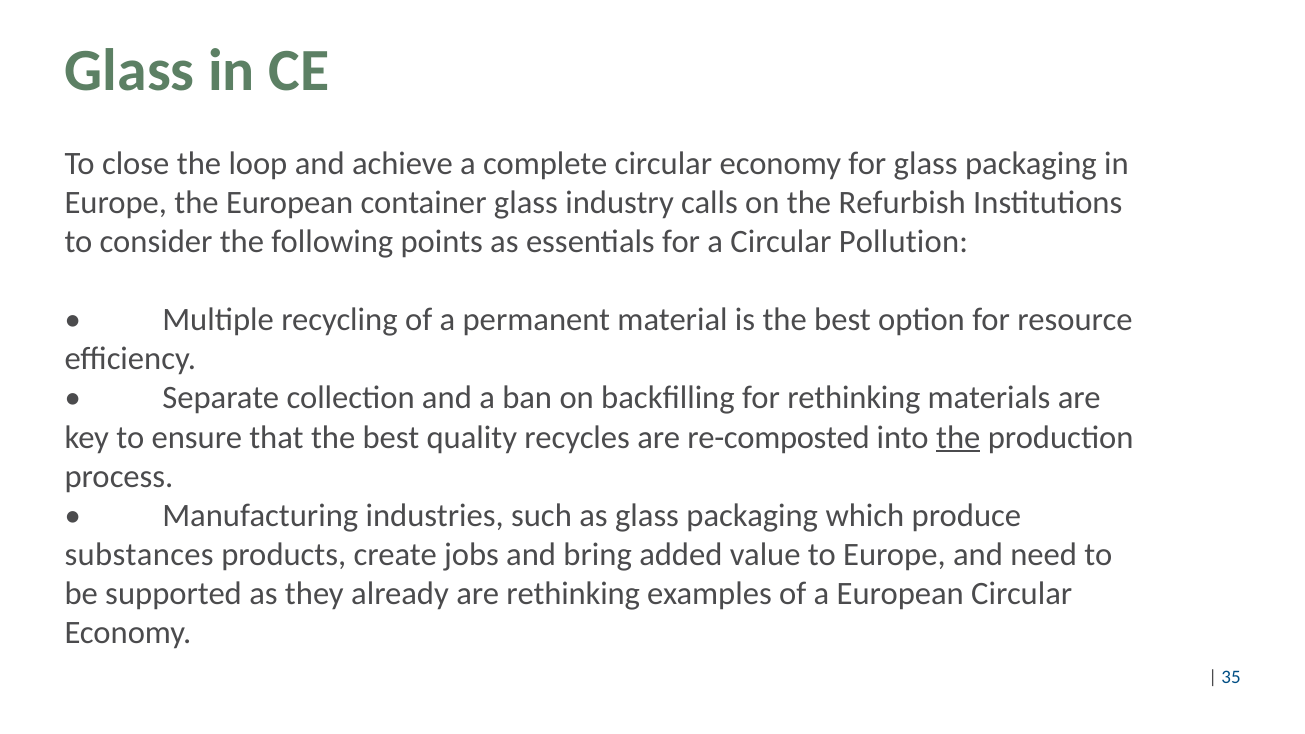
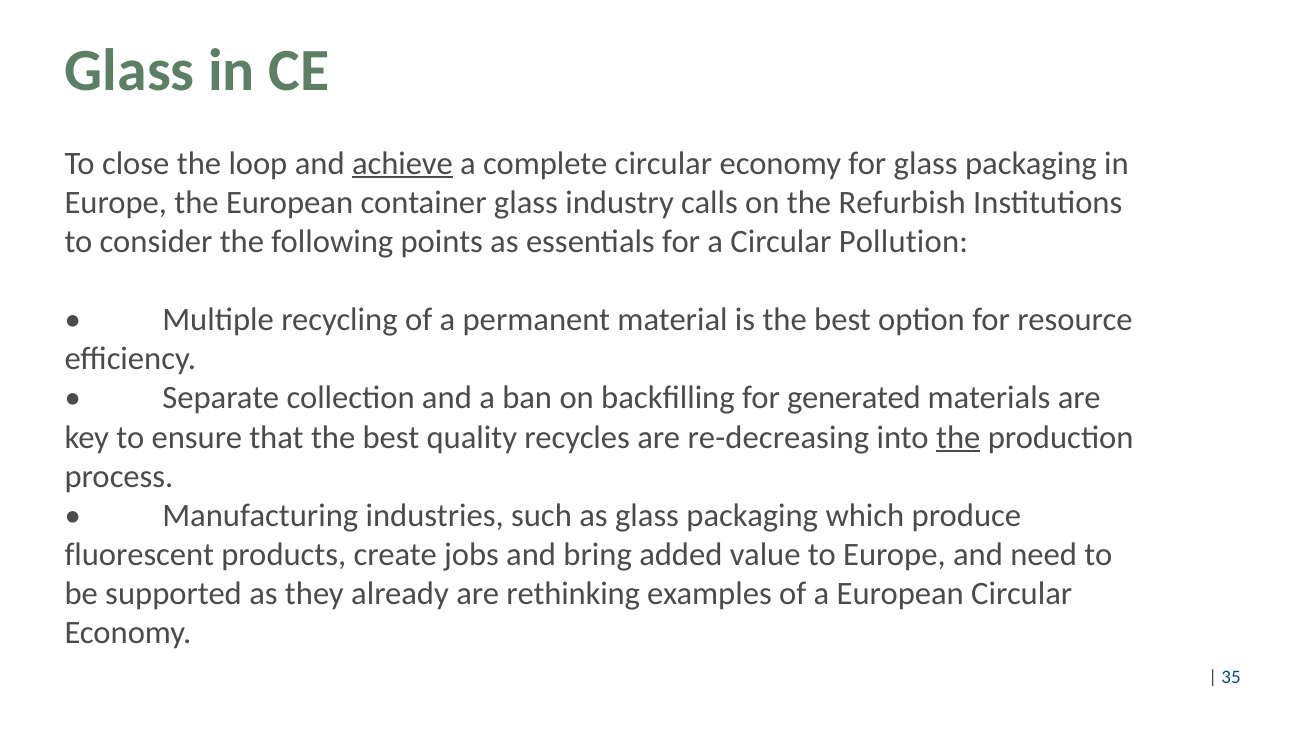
achieve underline: none -> present
for rethinking: rethinking -> generated
re-composted: re-composted -> re-decreasing
substances: substances -> fluorescent
